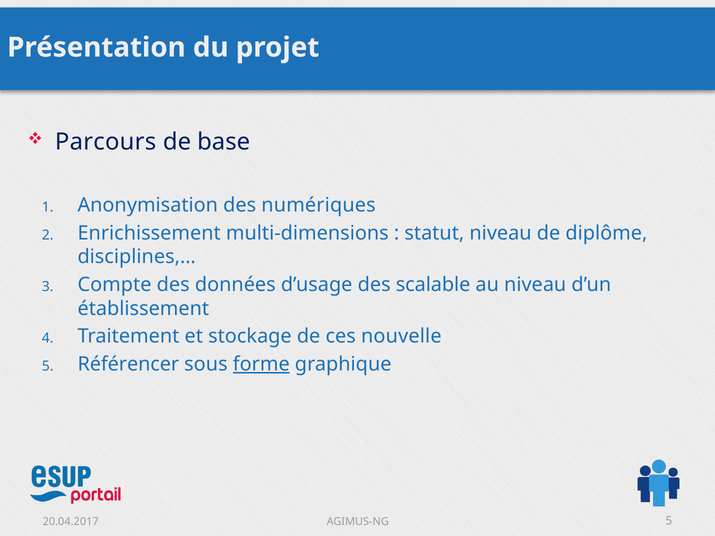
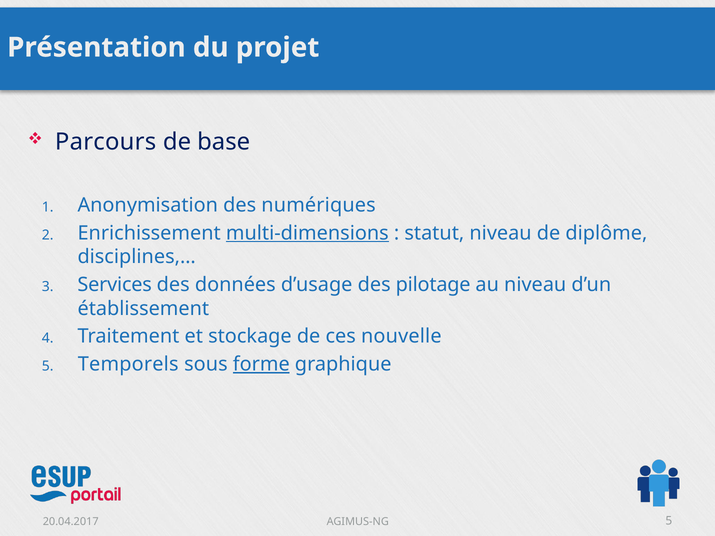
multi-dimensions underline: none -> present
Compte: Compte -> Services
scalable: scalable -> pilotage
Référencer: Référencer -> Temporels
